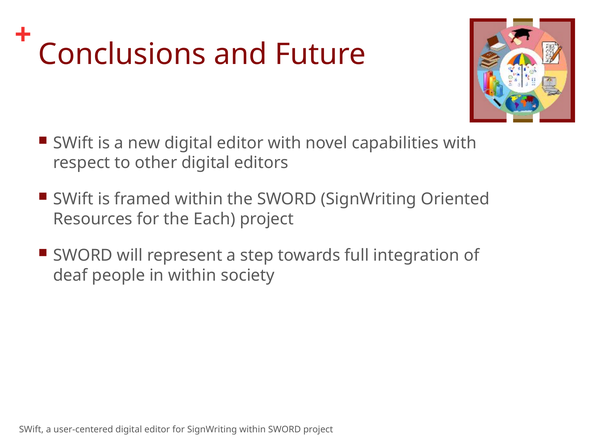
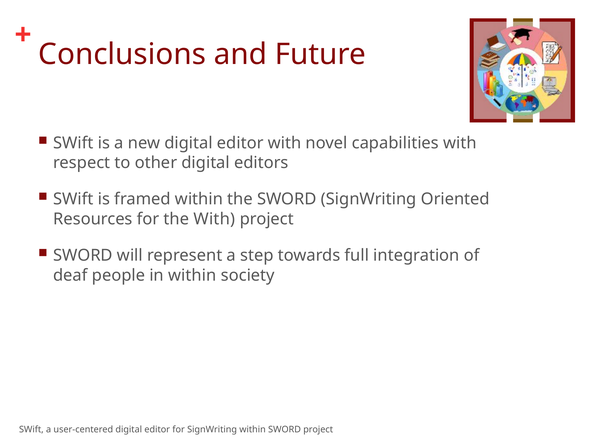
the Each: Each -> With
